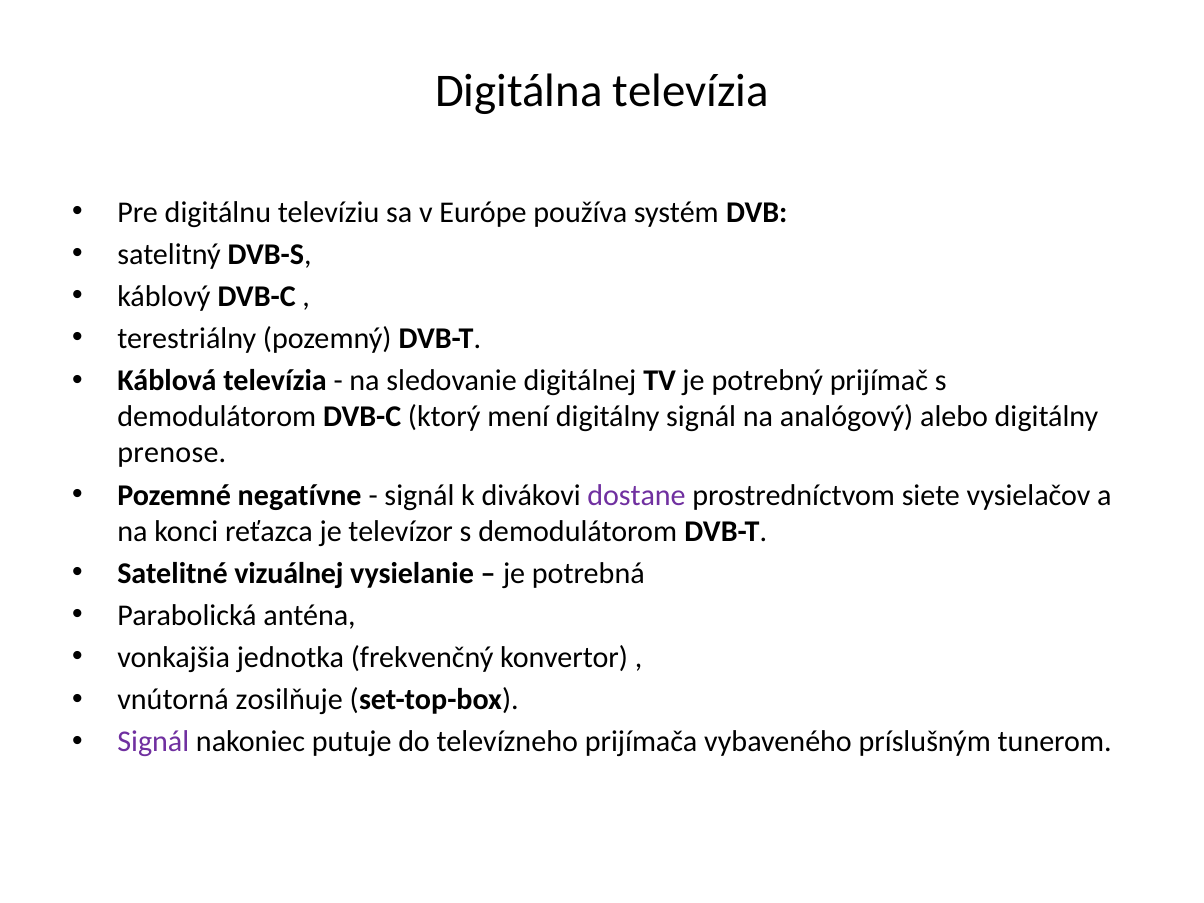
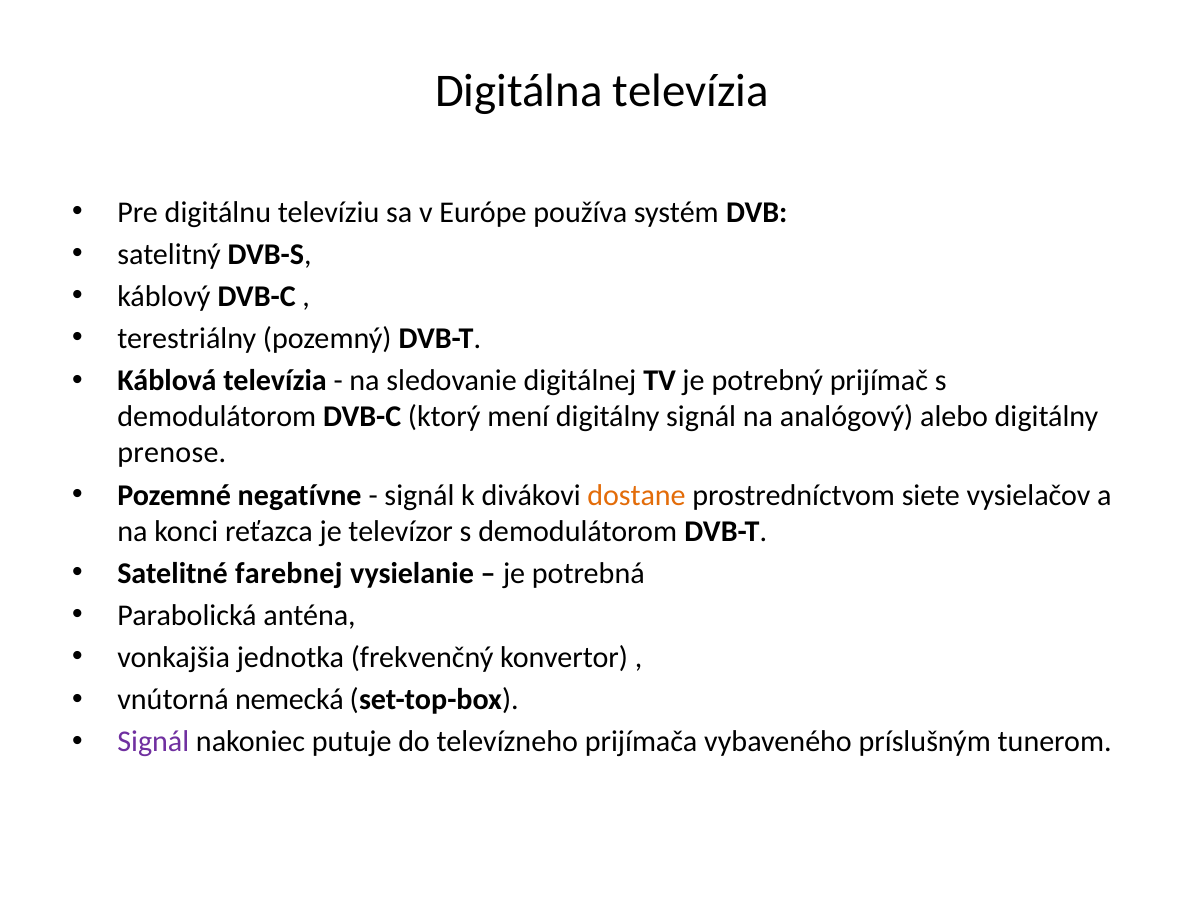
dostane colour: purple -> orange
vizuálnej: vizuálnej -> farebnej
zosilňuje: zosilňuje -> nemecká
